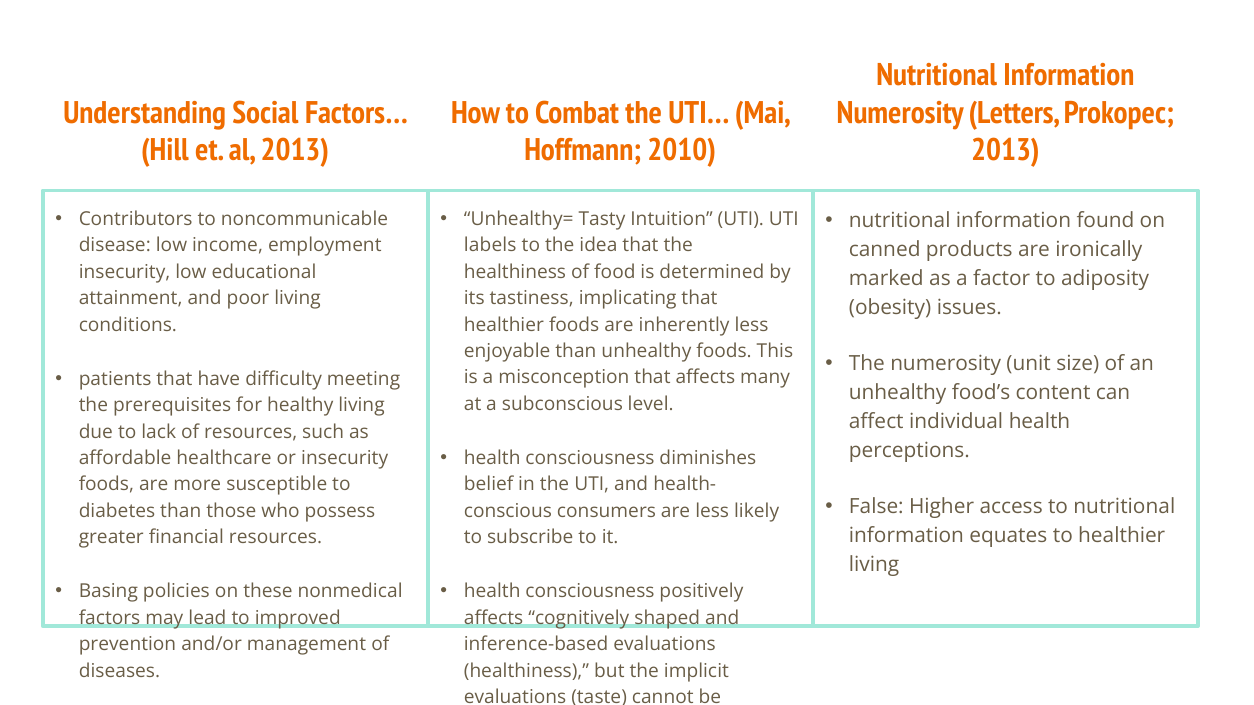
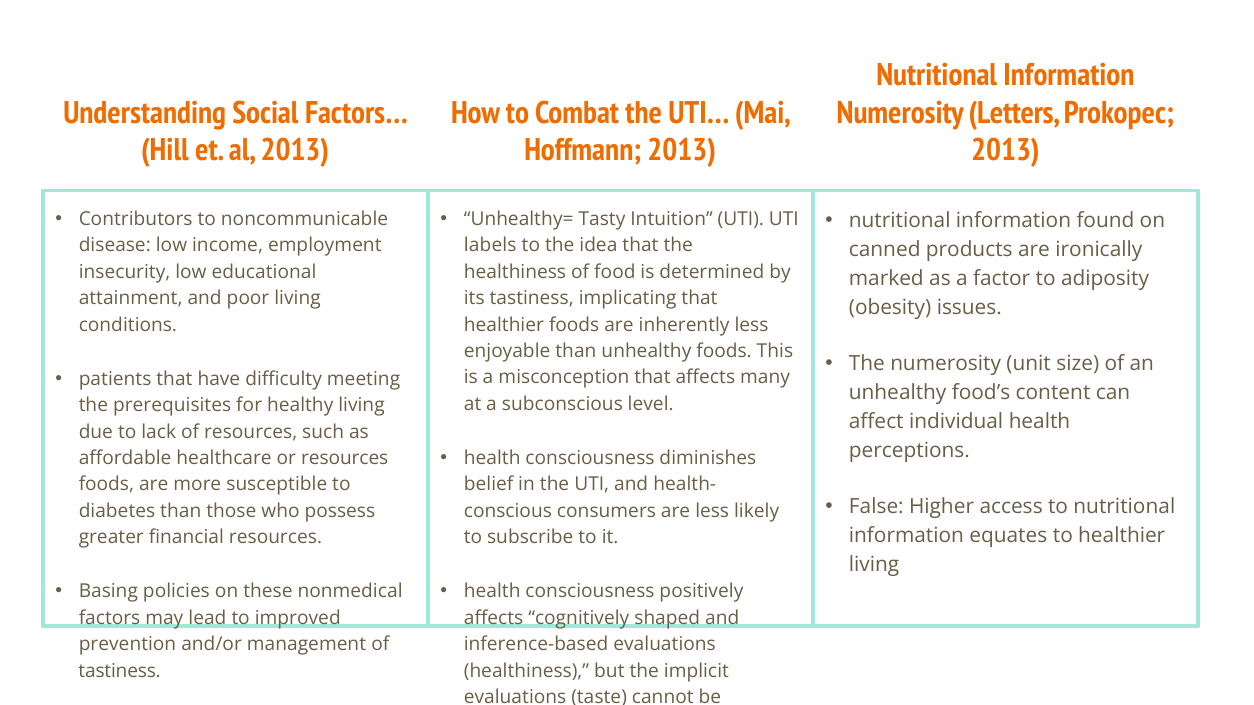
Hoffmann 2010: 2010 -> 2013
or insecurity: insecurity -> resources
diseases at (119, 671): diseases -> tastiness
